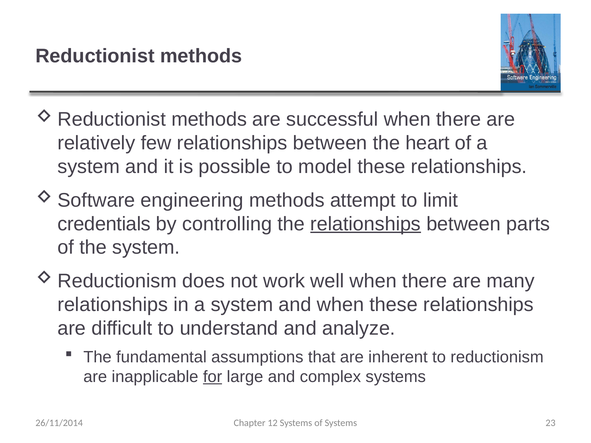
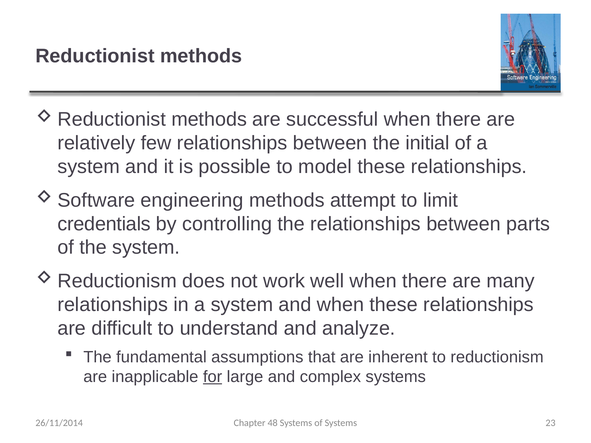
heart: heart -> initial
relationships at (366, 224) underline: present -> none
12: 12 -> 48
